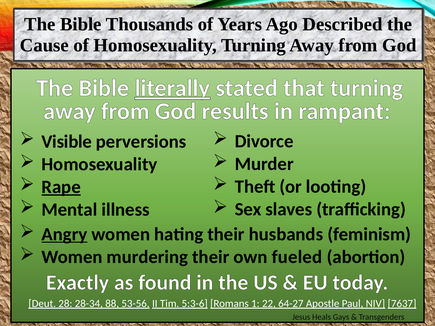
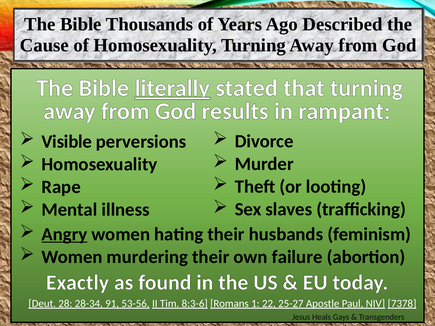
Rape underline: present -> none
fueled: fueled -> failure
88: 88 -> 91
5:3-6: 5:3-6 -> 8:3-6
64-27: 64-27 -> 25-27
7637: 7637 -> 7378
